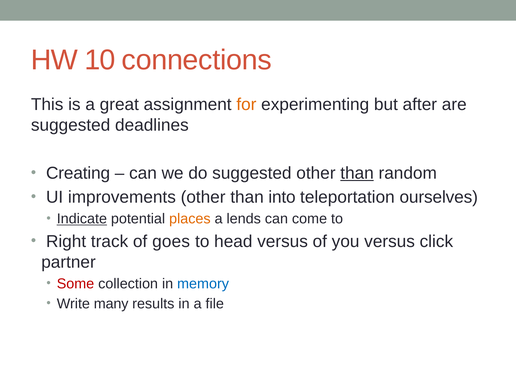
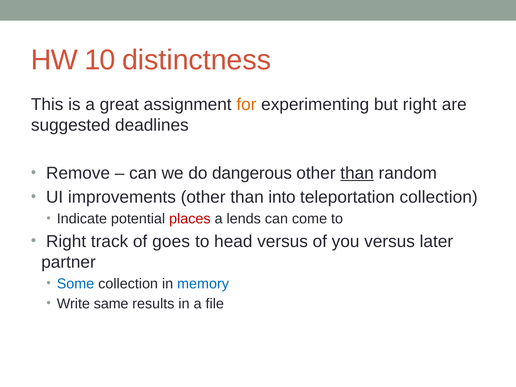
connections: connections -> distinctness
but after: after -> right
Creating: Creating -> Remove
do suggested: suggested -> dangerous
teleportation ourselves: ourselves -> collection
Indicate underline: present -> none
places colour: orange -> red
click: click -> later
Some colour: red -> blue
many: many -> same
